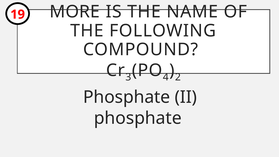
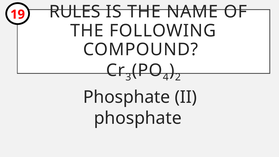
MORE: MORE -> RULES
